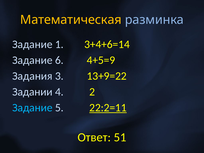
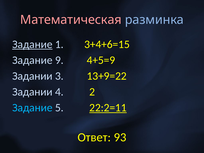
Математическая colour: yellow -> pink
Задание at (32, 44) underline: none -> present
3+4+6=14: 3+4+6=14 -> 3+4+6=15
6: 6 -> 9
Задания at (32, 76): Задания -> Задании
51: 51 -> 93
